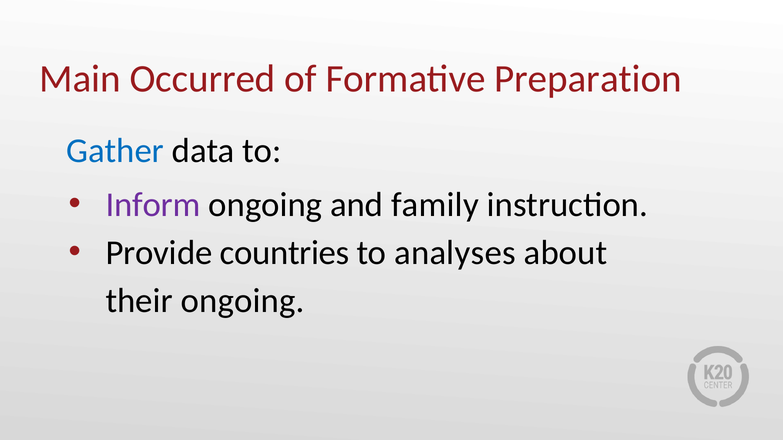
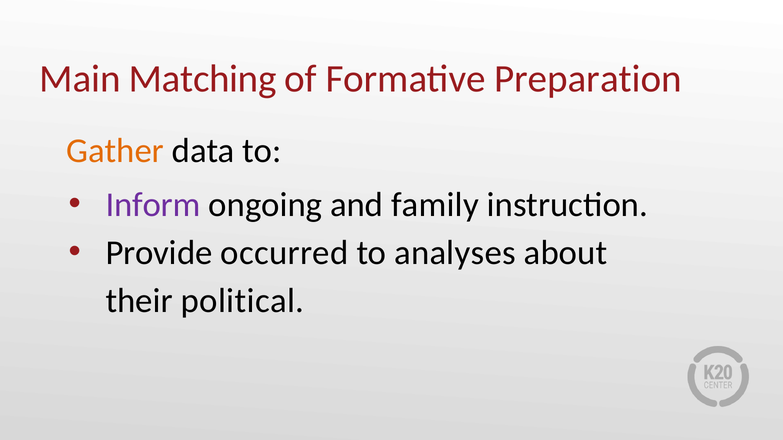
Occurred: Occurred -> Matching
Gather colour: blue -> orange
countries: countries -> occurred
their ongoing: ongoing -> political
